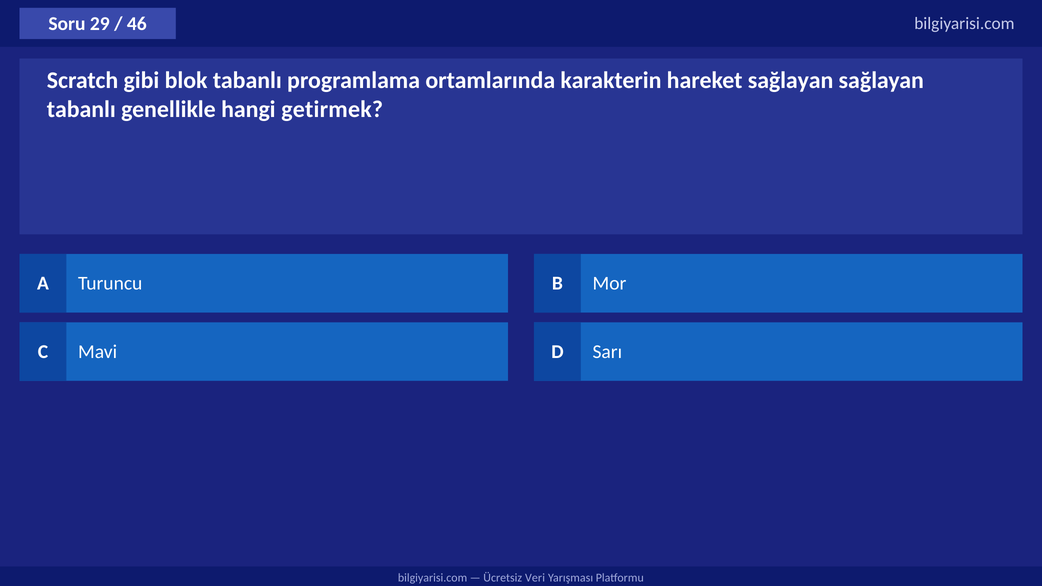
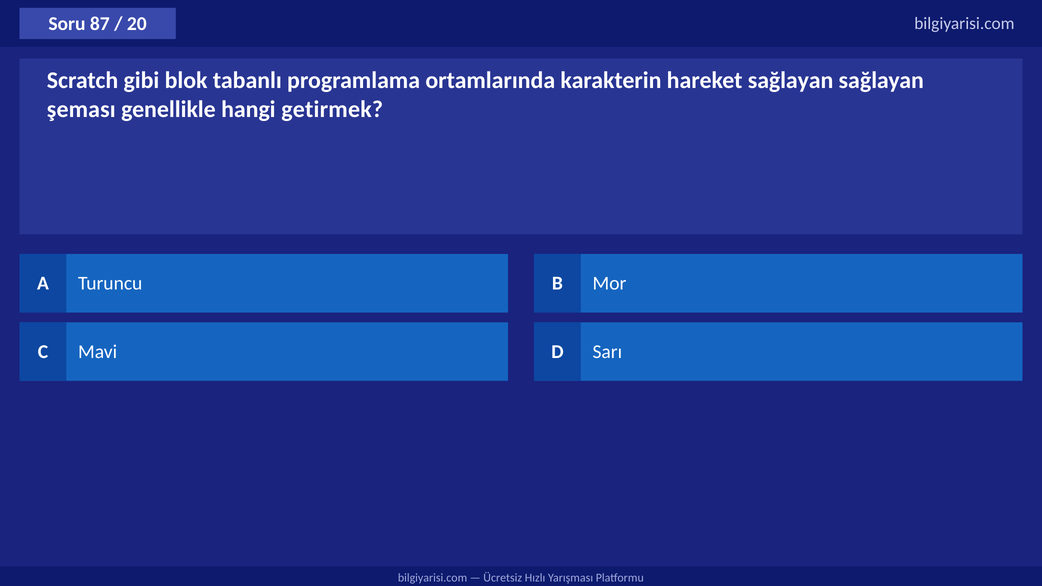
29: 29 -> 87
46: 46 -> 20
tabanlı at (81, 109): tabanlı -> şeması
Veri: Veri -> Hızlı
